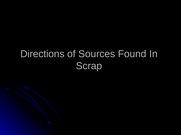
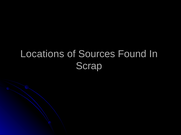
Directions: Directions -> Locations
